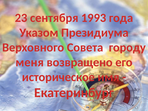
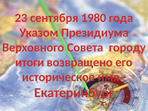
1993: 1993 -> 1980
меня: меня -> итоги
